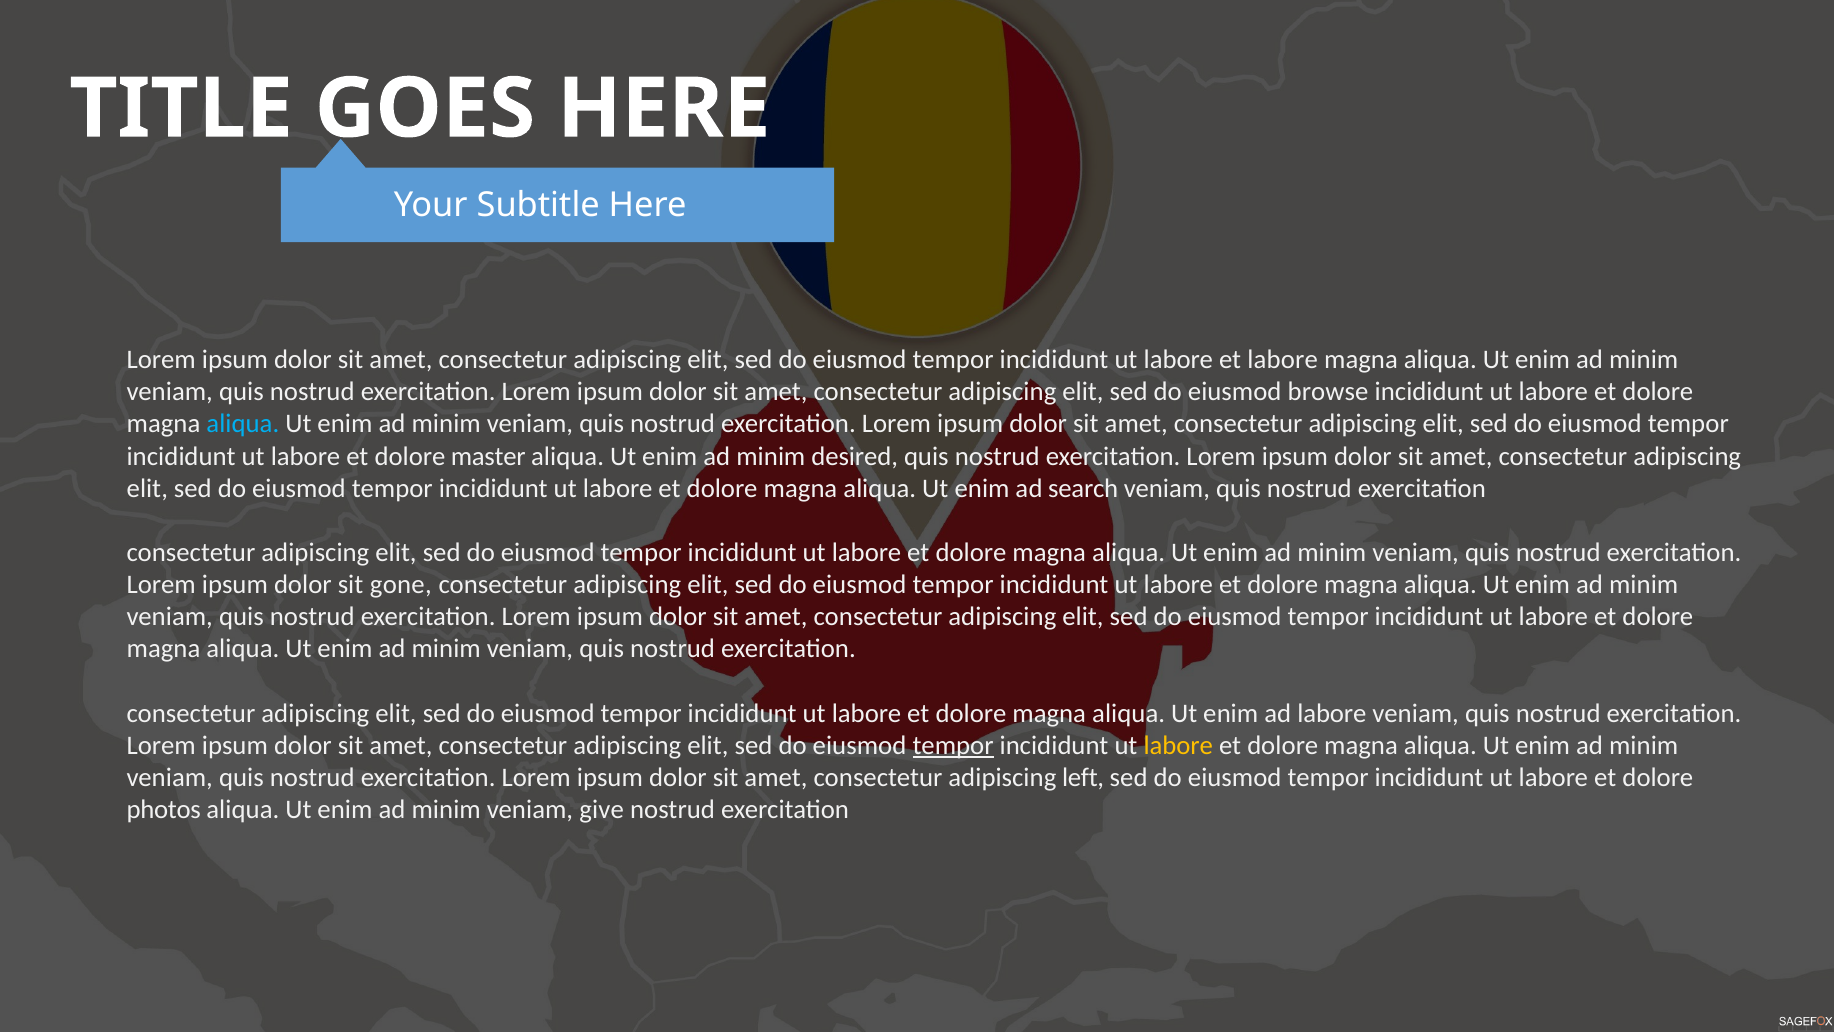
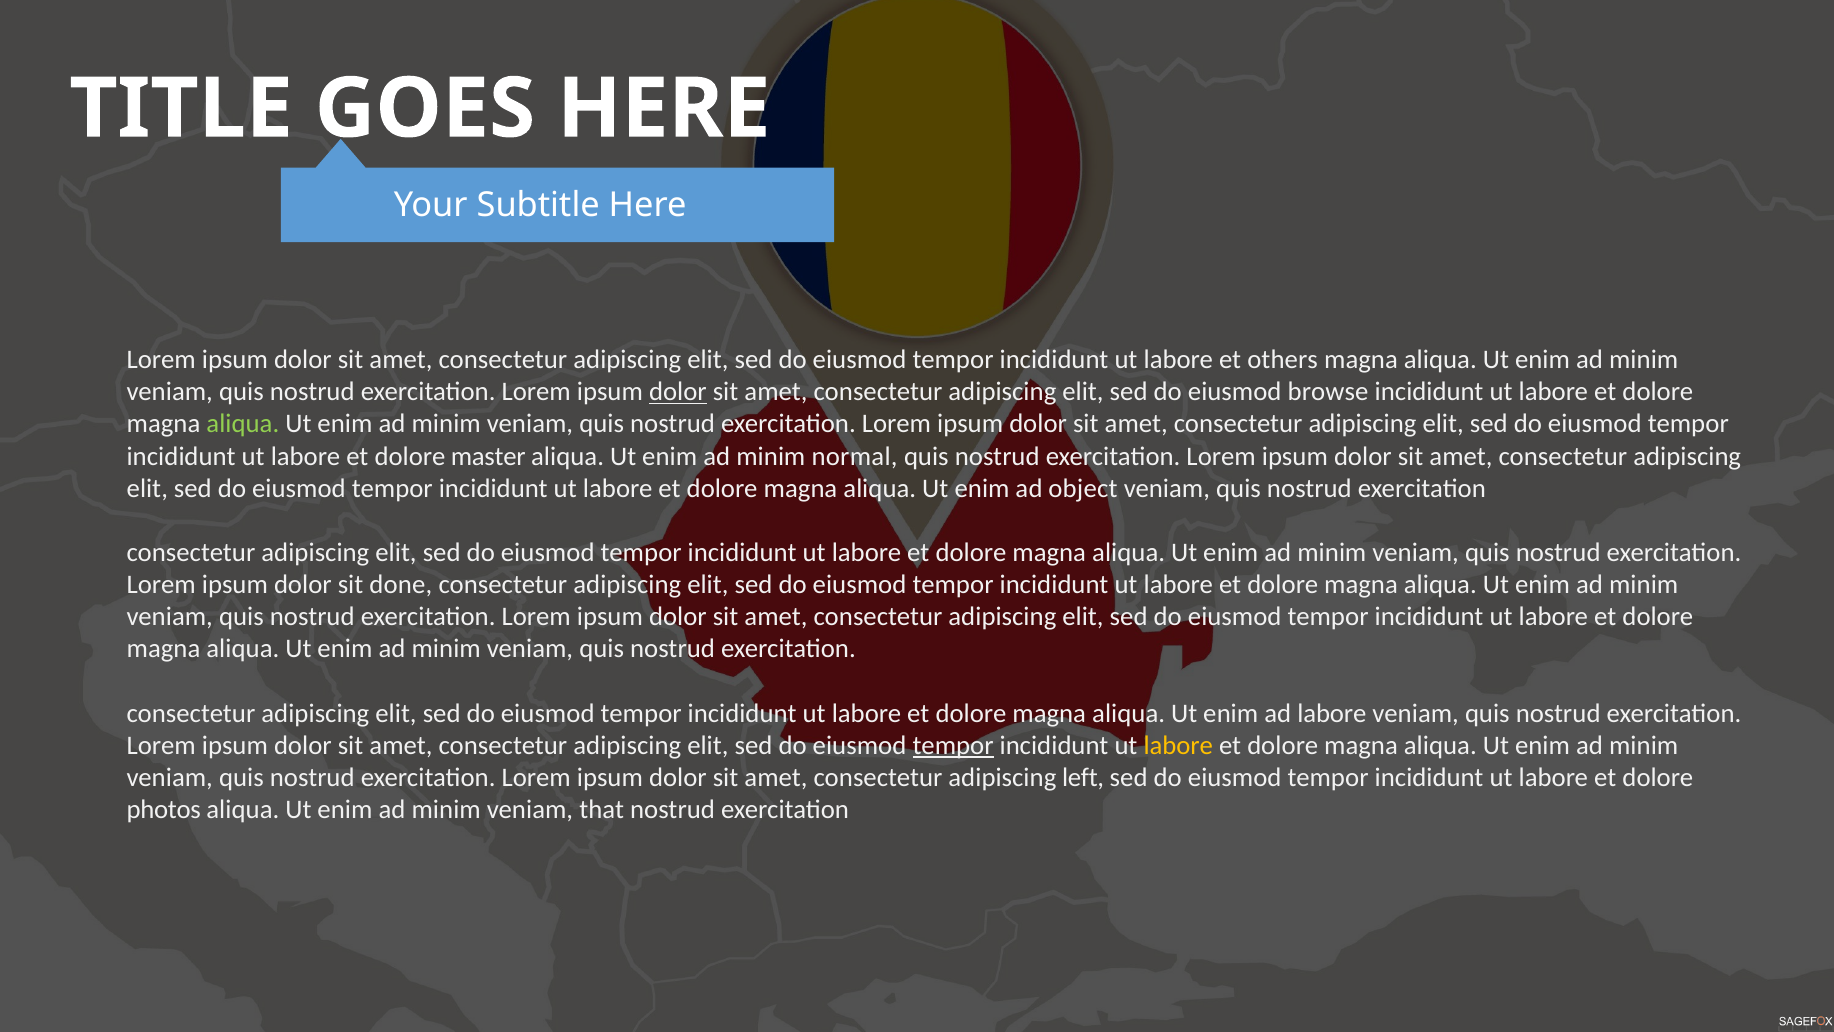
et labore: labore -> others
dolor at (678, 392) underline: none -> present
aliqua at (243, 424) colour: light blue -> light green
desired: desired -> normal
search: search -> object
gone: gone -> done
give: give -> that
